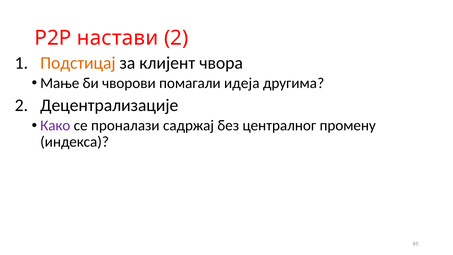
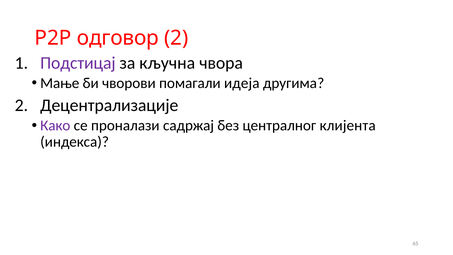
настави: настави -> одговор
Подстицај colour: orange -> purple
клијент: клијент -> кључна
промену: промену -> клијента
